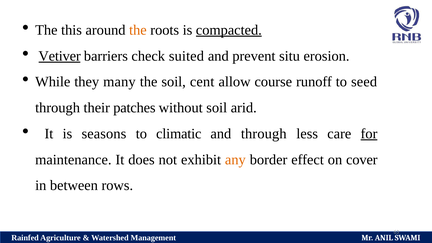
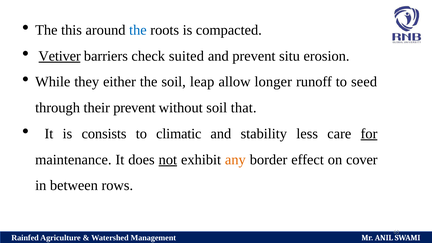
the at (138, 30) colour: orange -> blue
compacted underline: present -> none
many: many -> either
cent: cent -> leap
course: course -> longer
their patches: patches -> prevent
arid: arid -> that
seasons: seasons -> consists
and through: through -> stability
not underline: none -> present
